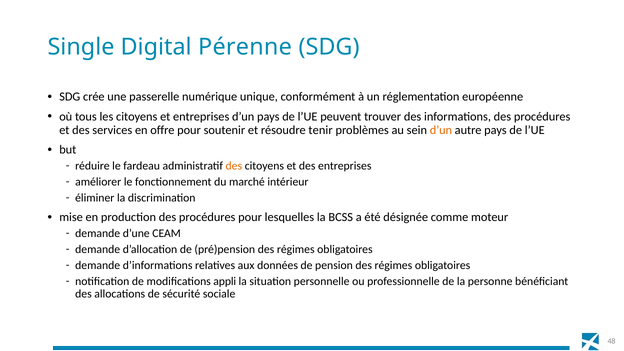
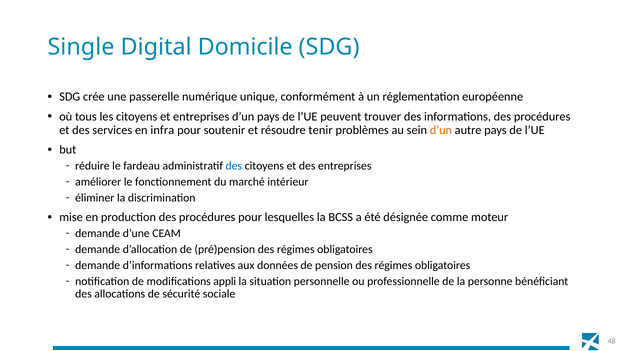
Pérenne: Pérenne -> Domicile
offre: offre -> infra
des at (234, 166) colour: orange -> blue
